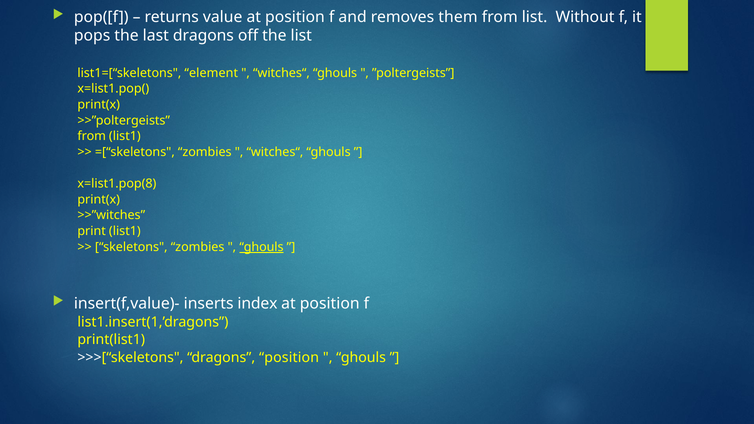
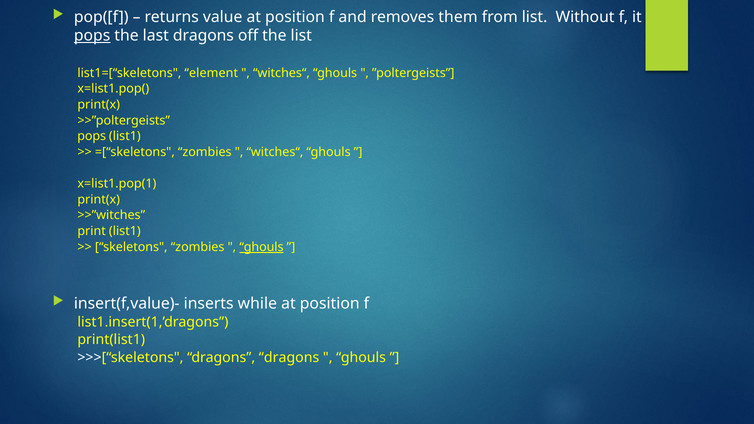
pops at (92, 36) underline: none -> present
from at (92, 136): from -> pops
x=list1.pop(8: x=list1.pop(8 -> x=list1.pop(1
index: index -> while
dragons position: position -> dragons
